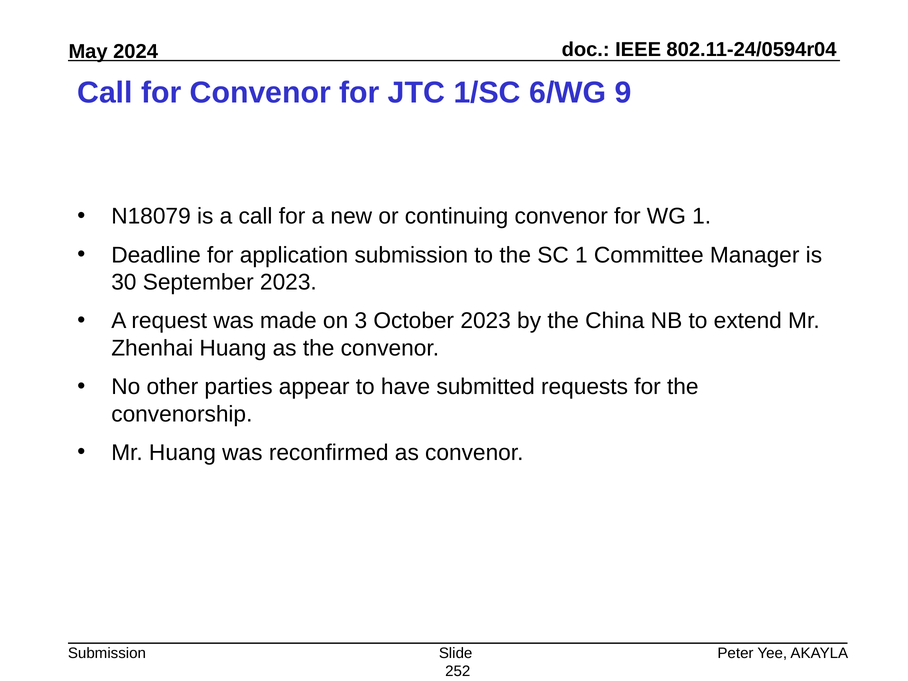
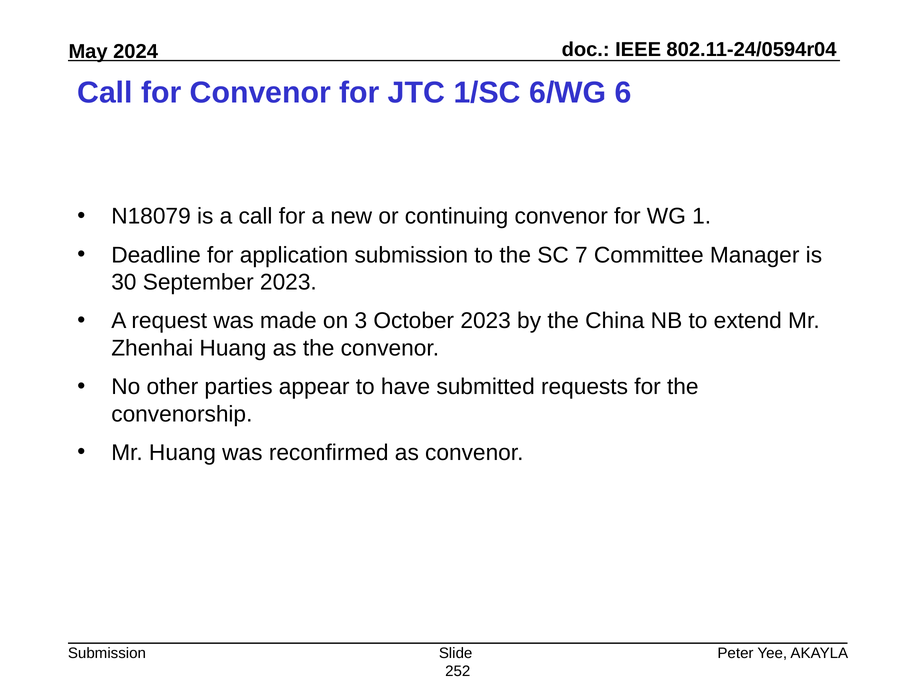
9: 9 -> 6
SC 1: 1 -> 7
